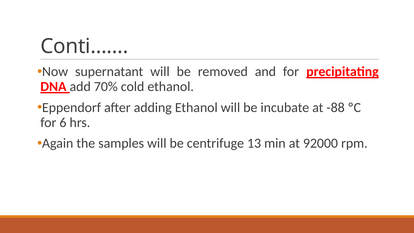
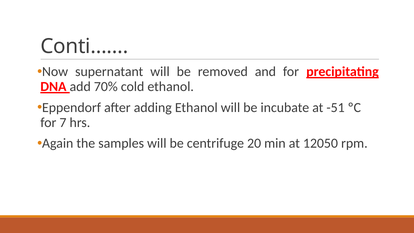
-88: -88 -> -51
6: 6 -> 7
13: 13 -> 20
92000: 92000 -> 12050
